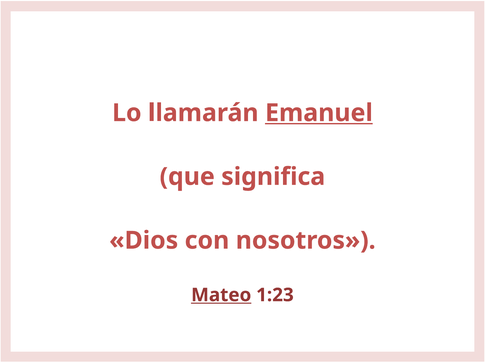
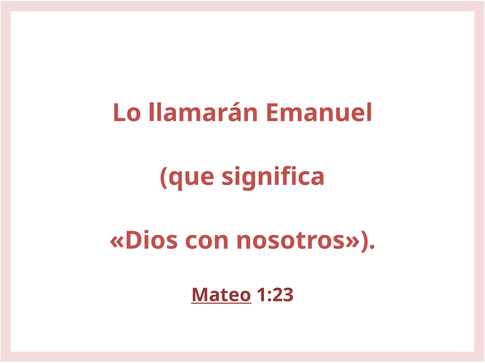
Emanuel underline: present -> none
